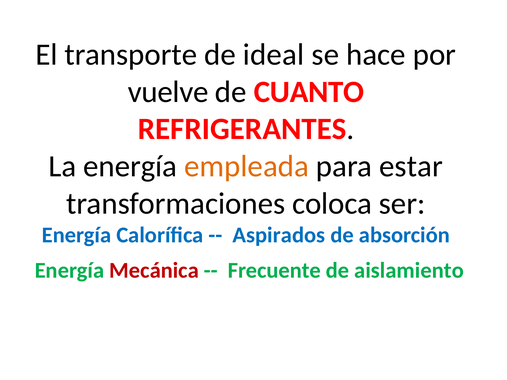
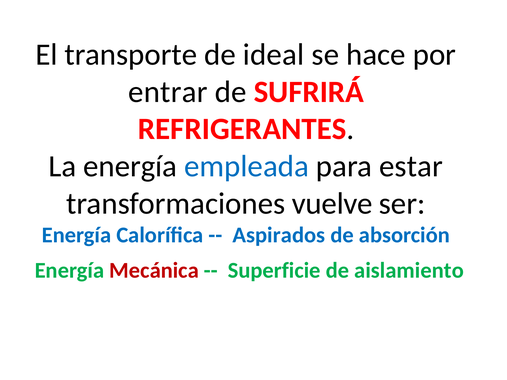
vuelve: vuelve -> entrar
CUANTO: CUANTO -> SUFRIRÁ
empleada colour: orange -> blue
coloca: coloca -> vuelve
Frecuente: Frecuente -> Superficie
